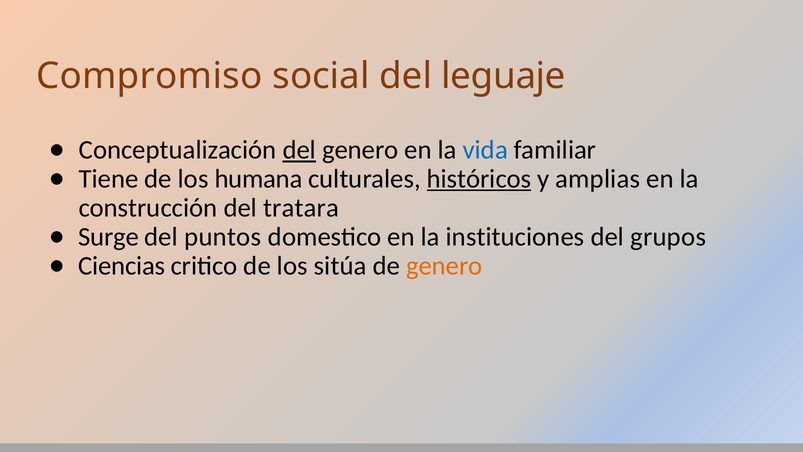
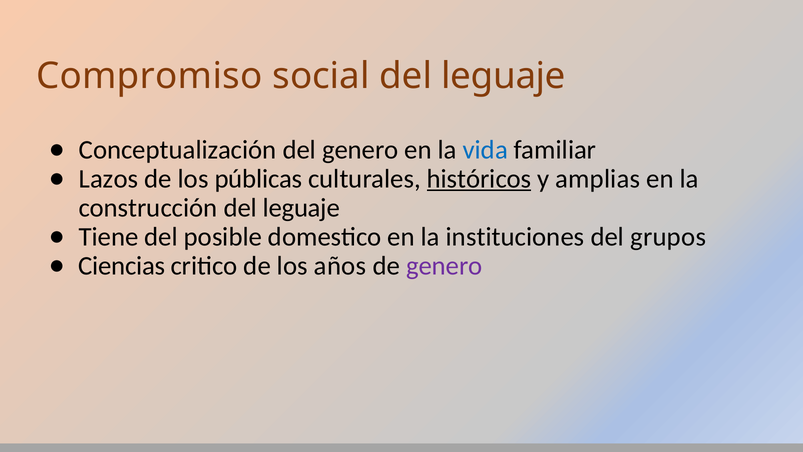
del at (299, 150) underline: present -> none
Tiene: Tiene -> Lazos
humana: humana -> públicas
construcción del tratara: tratara -> leguaje
Surge: Surge -> Tiene
puntos: puntos -> posible
sitúa: sitúa -> años
genero at (444, 266) colour: orange -> purple
